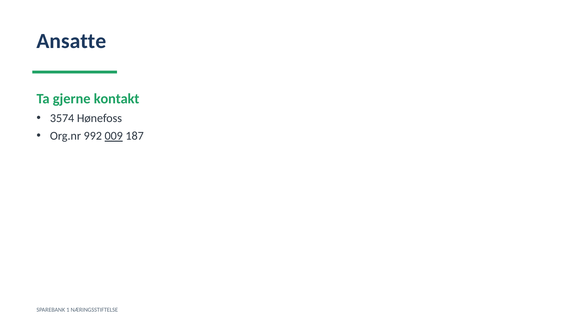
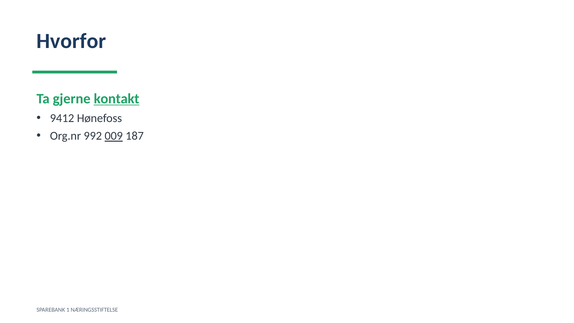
Ansatte: Ansatte -> Hvorfor
kontakt underline: none -> present
3574: 3574 -> 9412
